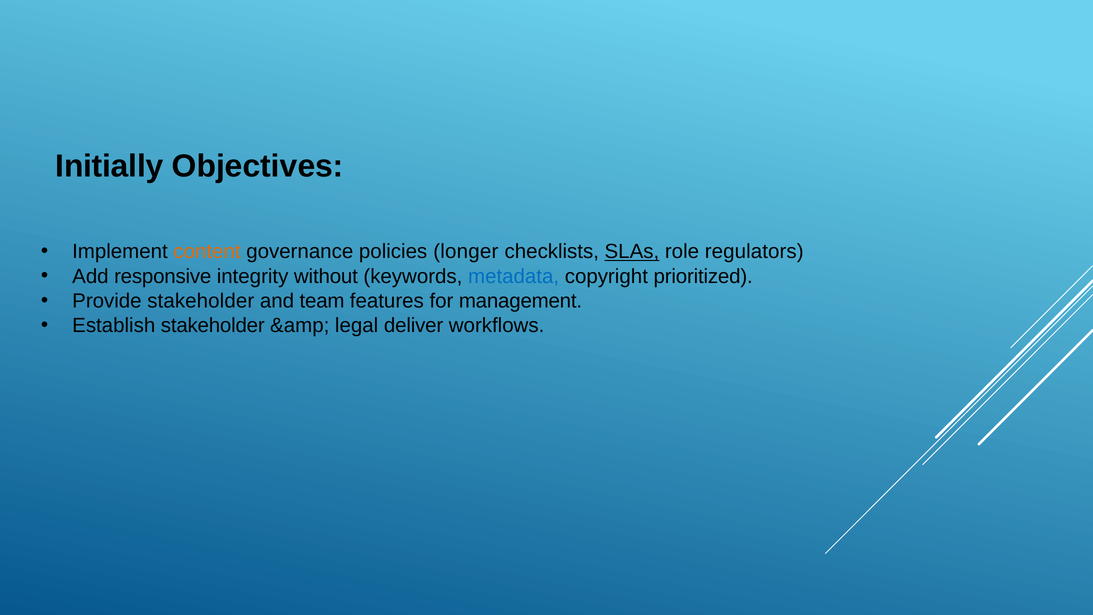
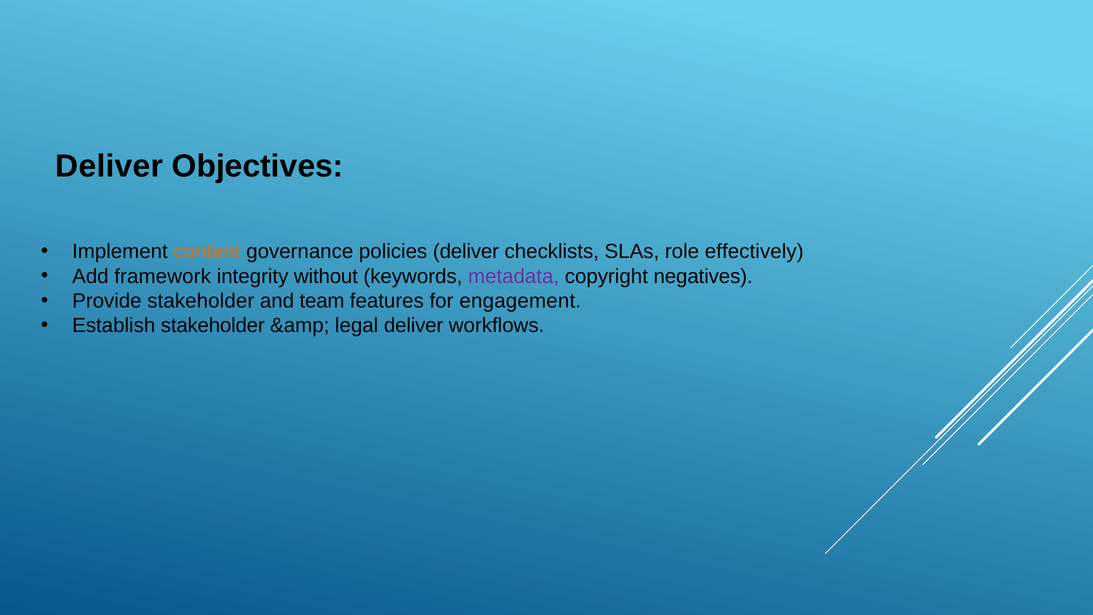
Initially at (109, 166): Initially -> Deliver
policies longer: longer -> deliver
SLAs underline: present -> none
regulators: regulators -> effectively
responsive: responsive -> framework
metadata colour: blue -> purple
prioritized: prioritized -> negatives
management: management -> engagement
